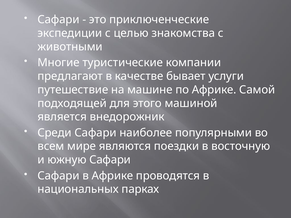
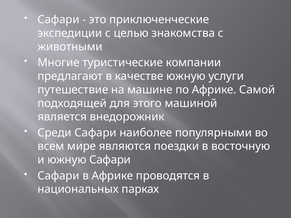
качестве бывает: бывает -> южную
